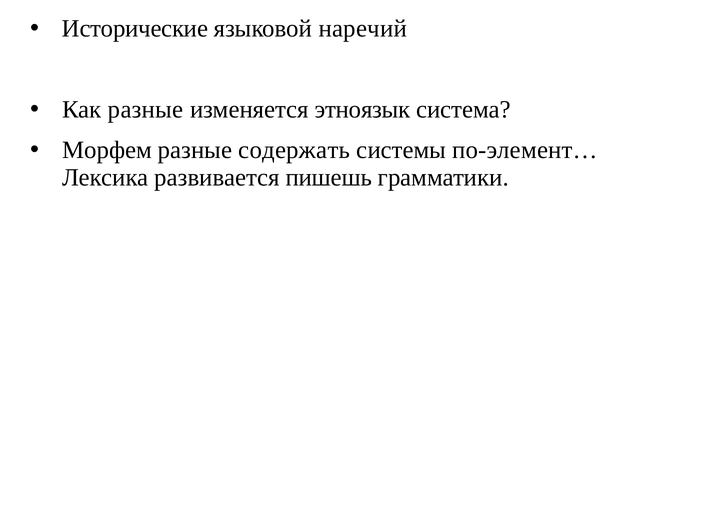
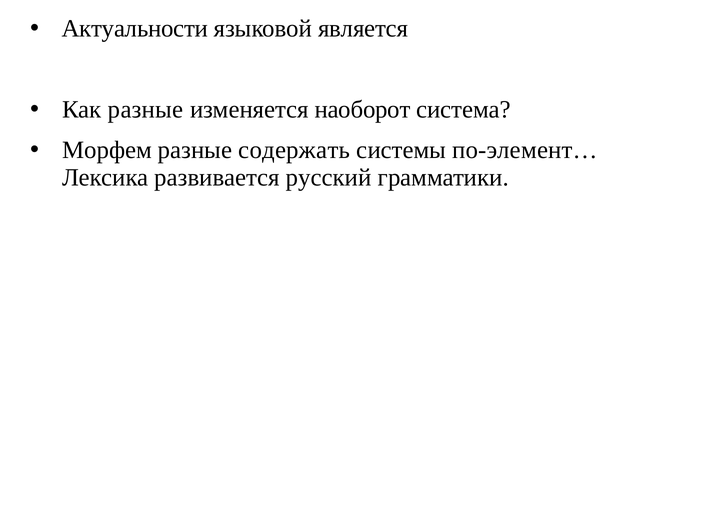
Исторические: Исторические -> Актуальности
наречий: наречий -> является
этноязык: этноязык -> наоборот
пишешь: пишешь -> русский
